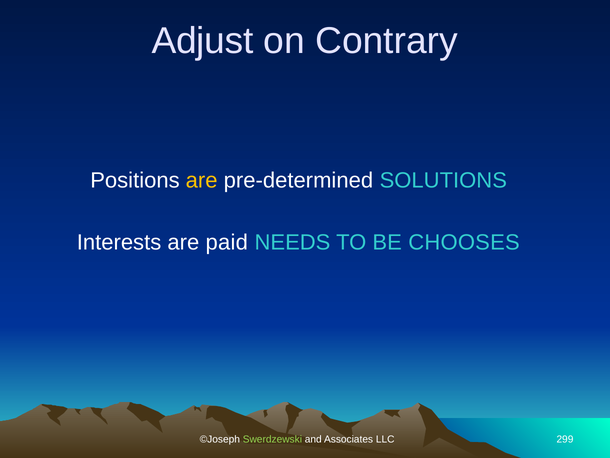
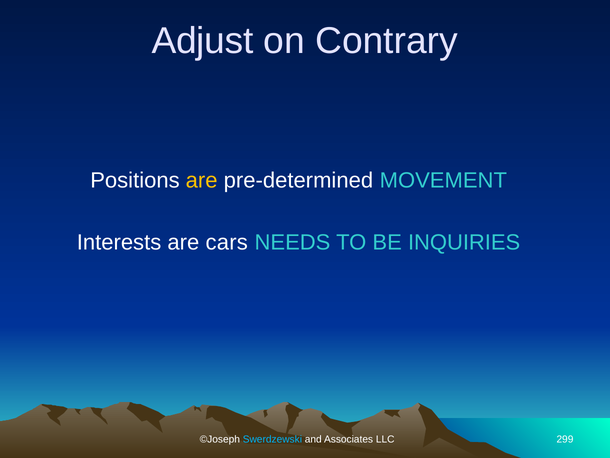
SOLUTIONS: SOLUTIONS -> MOVEMENT
paid: paid -> cars
CHOOSES: CHOOSES -> INQUIRIES
Swerdzewski colour: light green -> light blue
